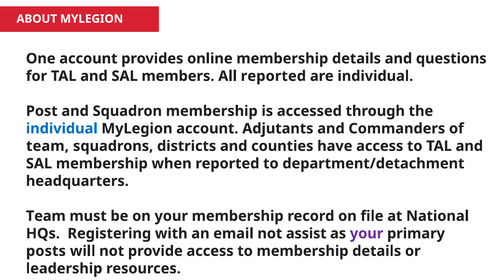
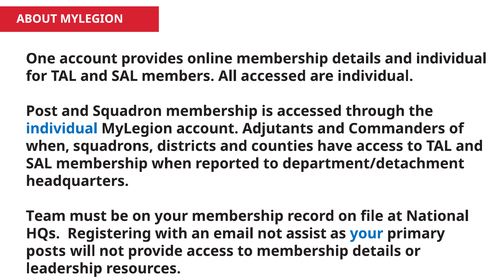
and questions: questions -> individual
All reported: reported -> accessed
team at (47, 146): team -> when
your at (367, 234) colour: purple -> blue
